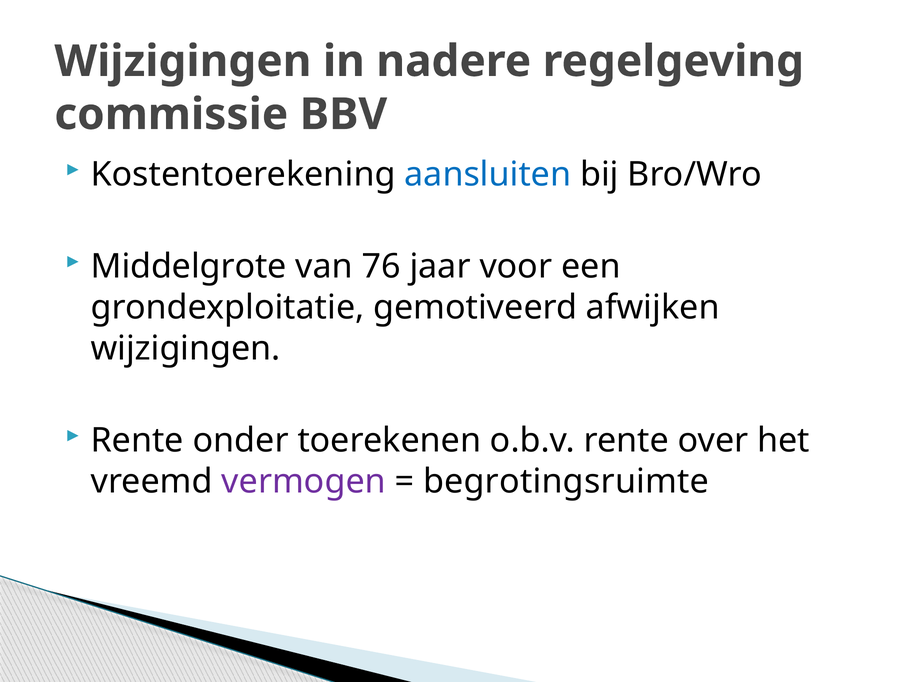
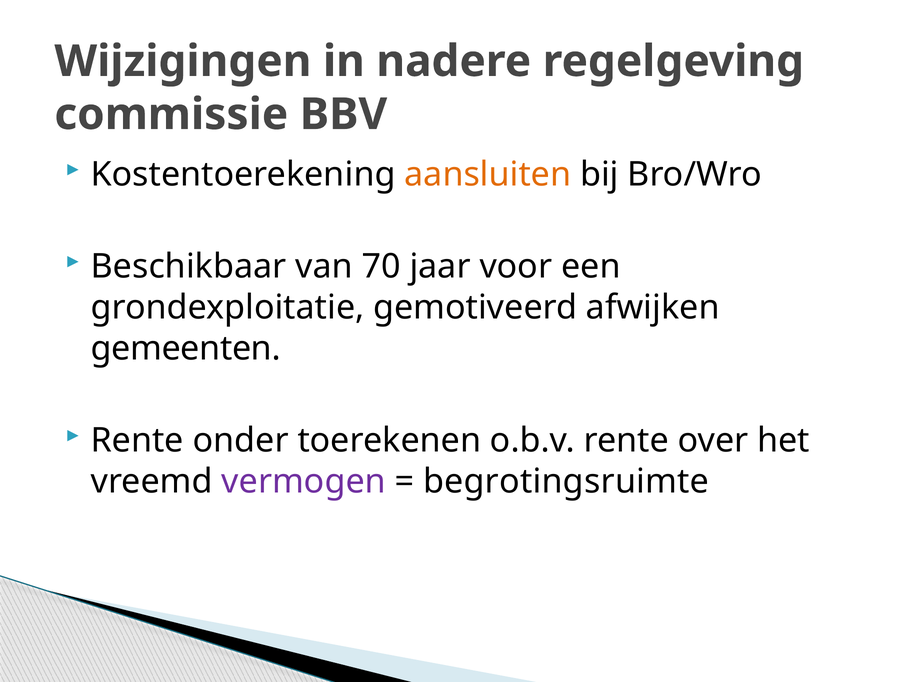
aansluiten colour: blue -> orange
Middelgrote: Middelgrote -> Beschikbaar
76: 76 -> 70
wijzigingen at (186, 348): wijzigingen -> gemeenten
